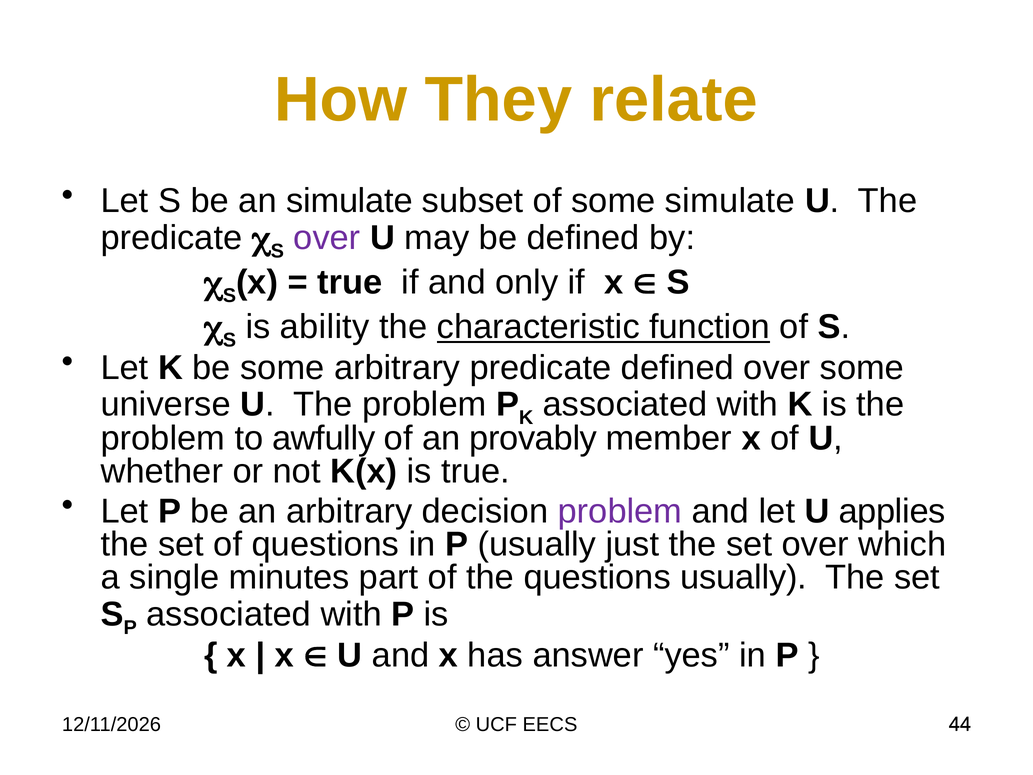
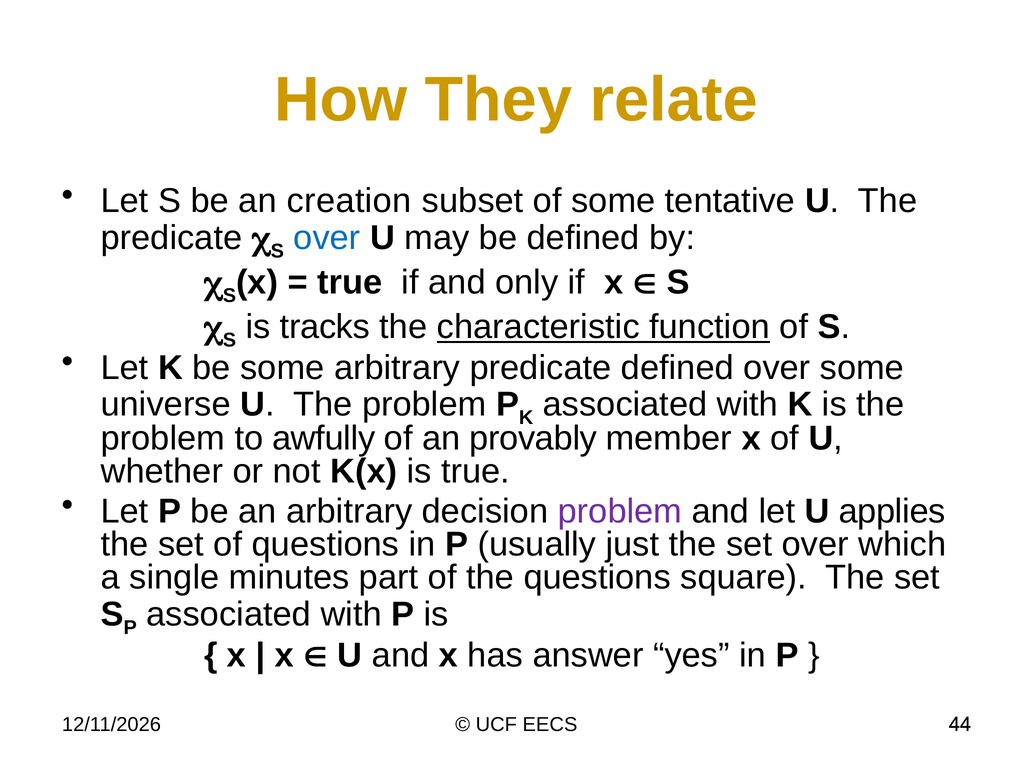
an simulate: simulate -> creation
some simulate: simulate -> tentative
over at (327, 238) colour: purple -> blue
ability: ability -> tracks
questions usually: usually -> square
